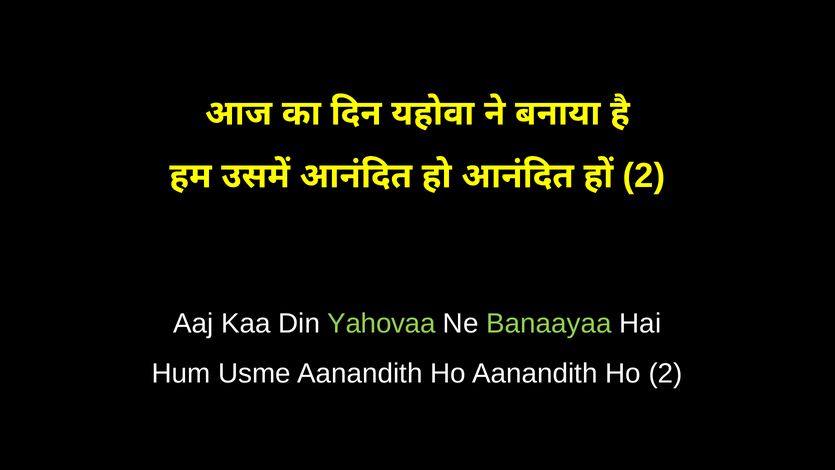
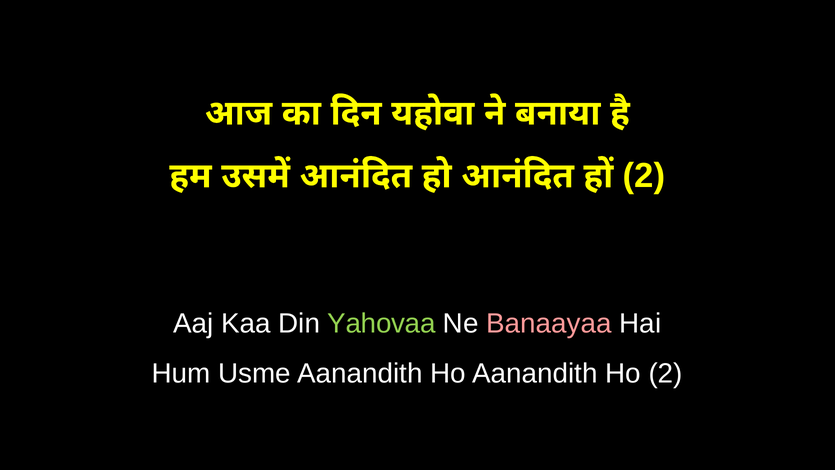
Banaayaa colour: light green -> pink
